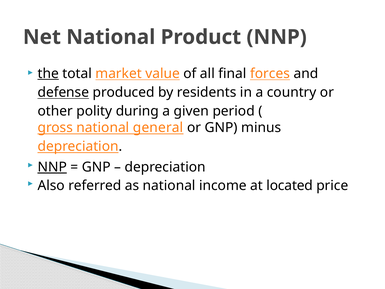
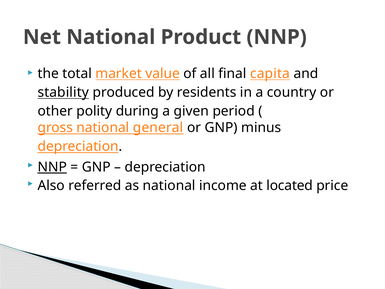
the underline: present -> none
forces: forces -> capita
defense: defense -> stability
